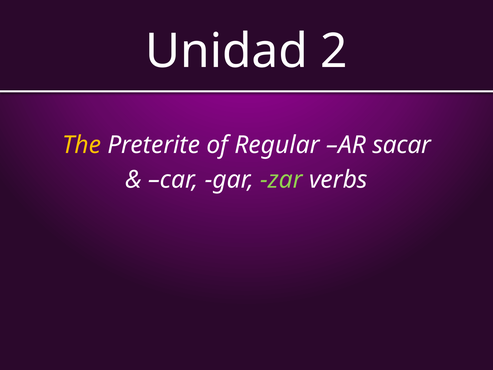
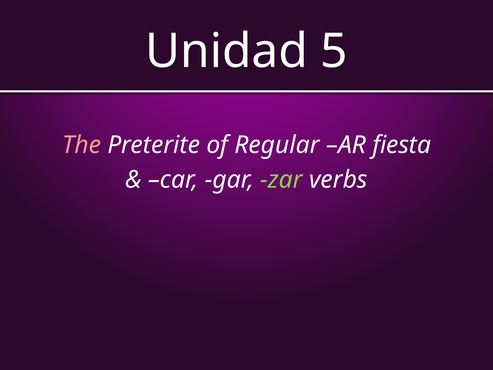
2: 2 -> 5
The colour: yellow -> pink
sacar: sacar -> fiesta
